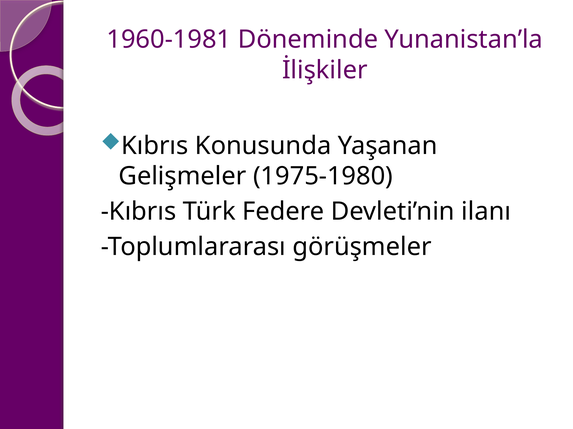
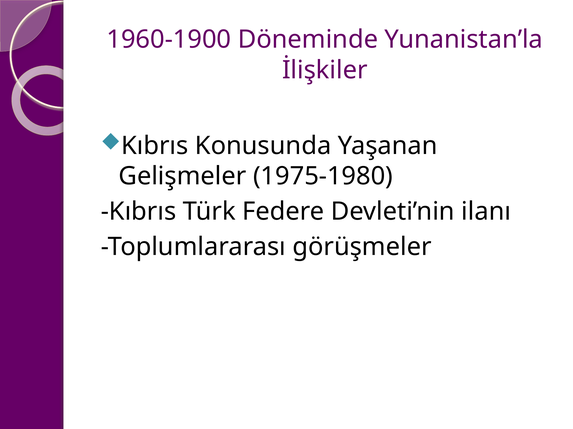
1960-1981: 1960-1981 -> 1960-1900
